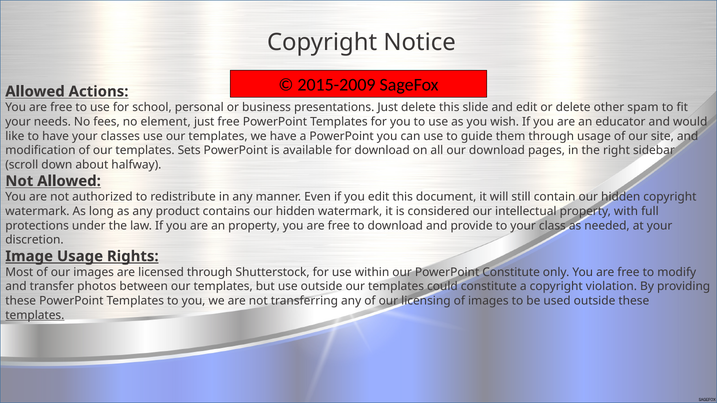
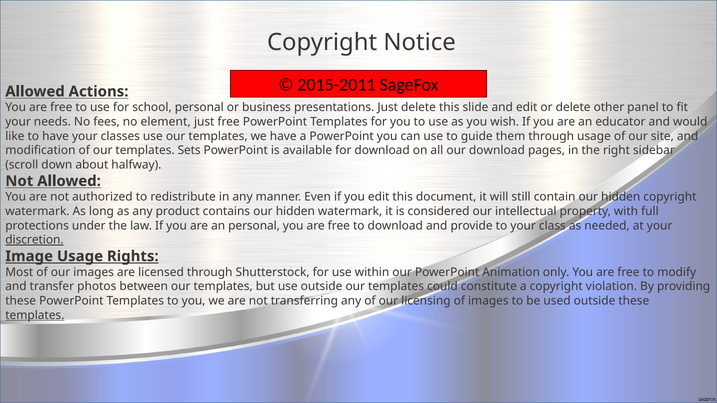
2015-2009: 2015-2009 -> 2015-2011
spam: spam -> panel
an property: property -> personal
discretion underline: none -> present
PowerPoint Constitute: Constitute -> Animation
